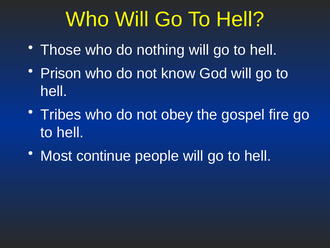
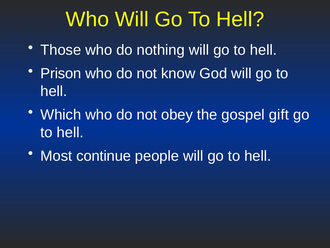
Tribes: Tribes -> Which
fire: fire -> gift
